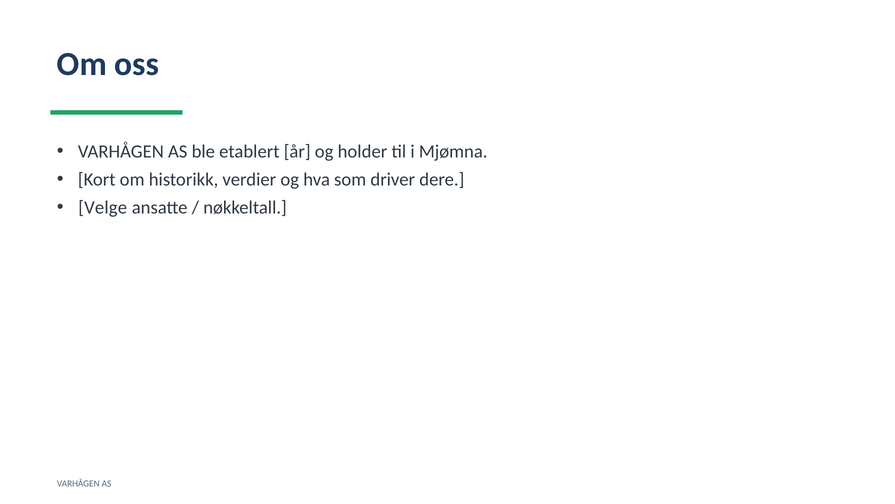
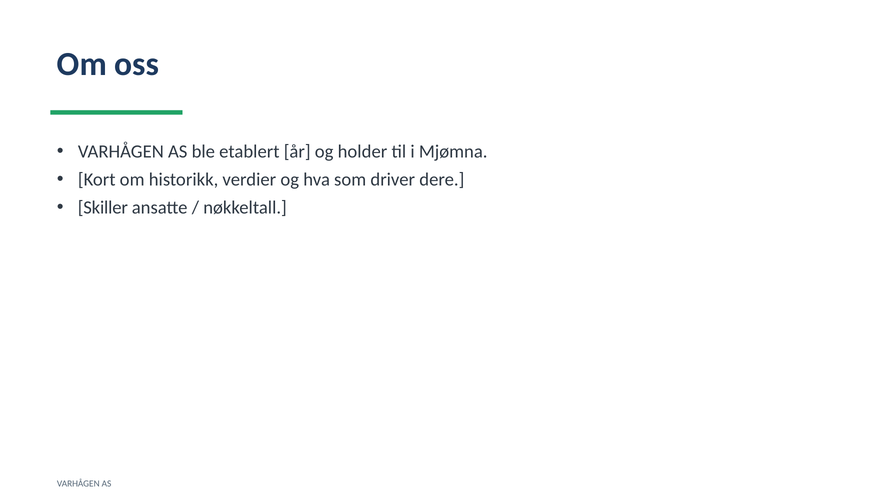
Velge: Velge -> Skiller
